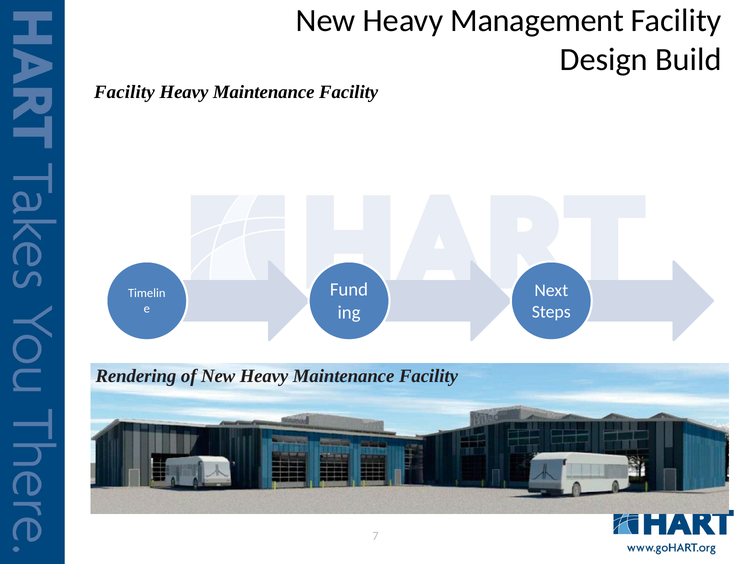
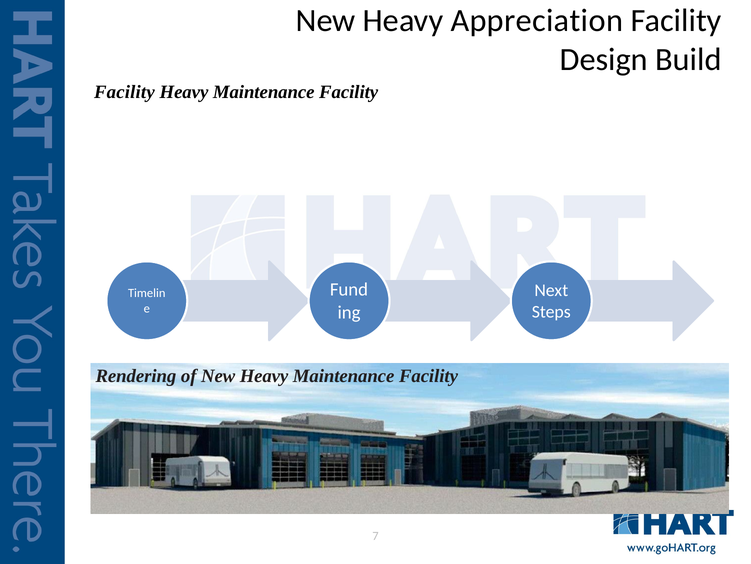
Management: Management -> Appreciation
